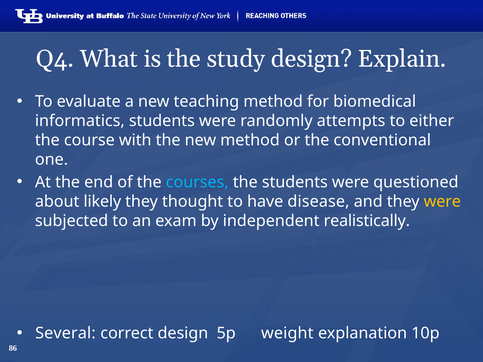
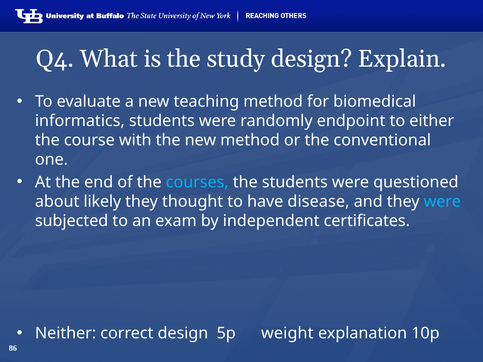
attempts: attempts -> endpoint
were at (442, 202) colour: yellow -> light blue
realistically: realistically -> certificates
Several: Several -> Neither
